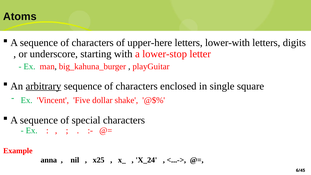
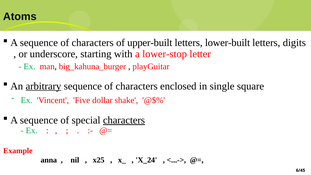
upper-here: upper-here -> upper-built
lower-with: lower-with -> lower-built
characters at (124, 120) underline: none -> present
